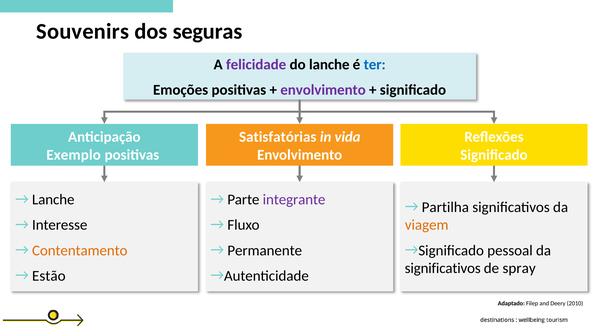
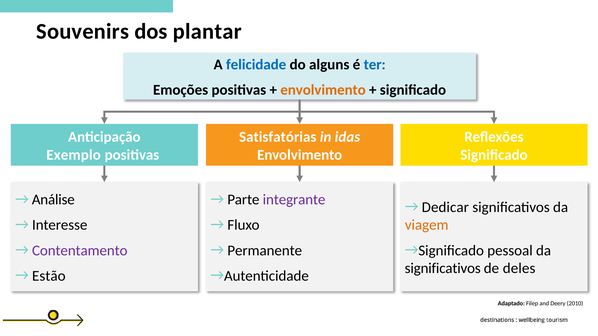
seguras: seguras -> plantar
felicidade colour: purple -> blue
do lanche: lanche -> alguns
envolvimento at (323, 90) colour: purple -> orange
vida: vida -> idas
Lanche at (53, 200): Lanche -> Análise
Partilha: Partilha -> Dedicar
Contentamento colour: orange -> purple
spray: spray -> deles
